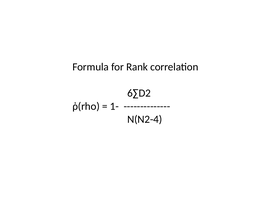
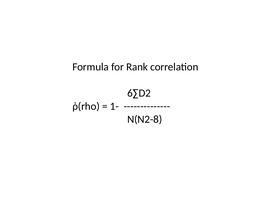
N(N2-4: N(N2-4 -> N(N2-8
